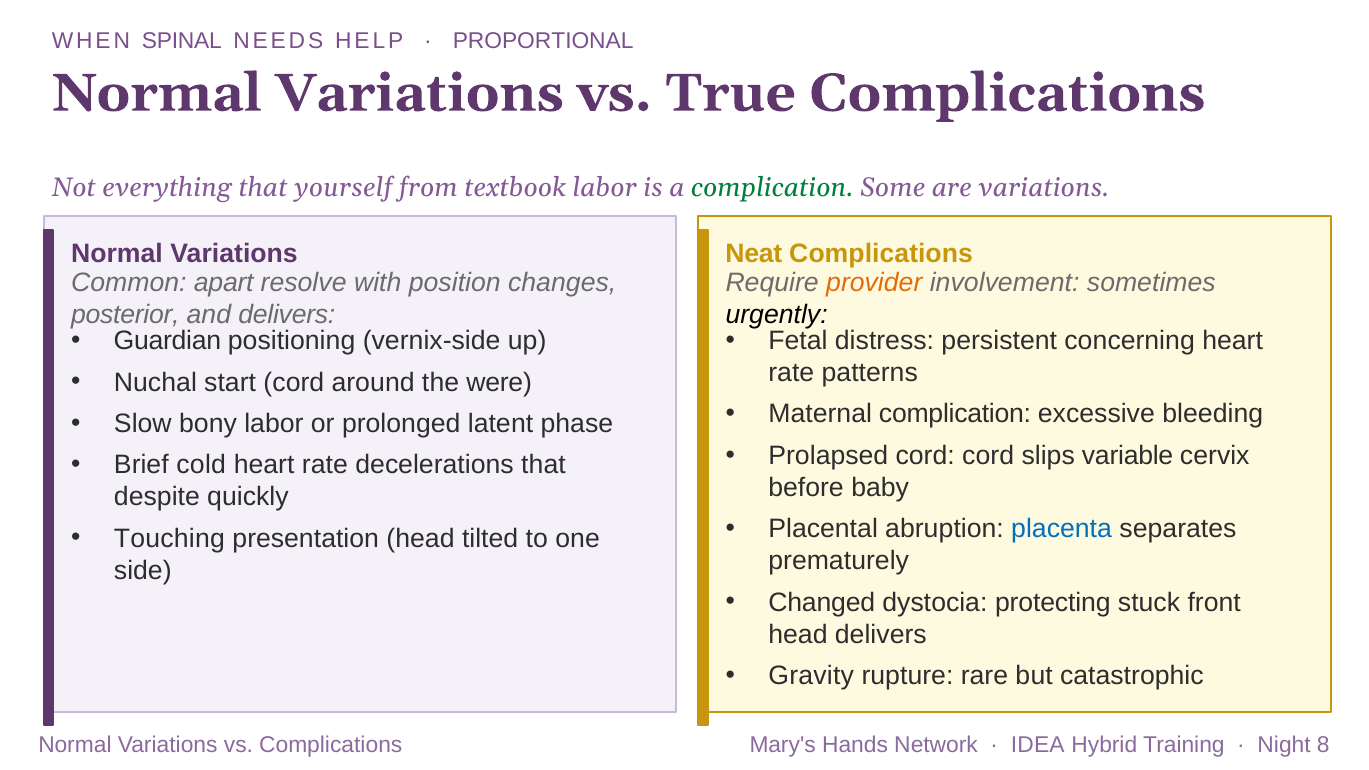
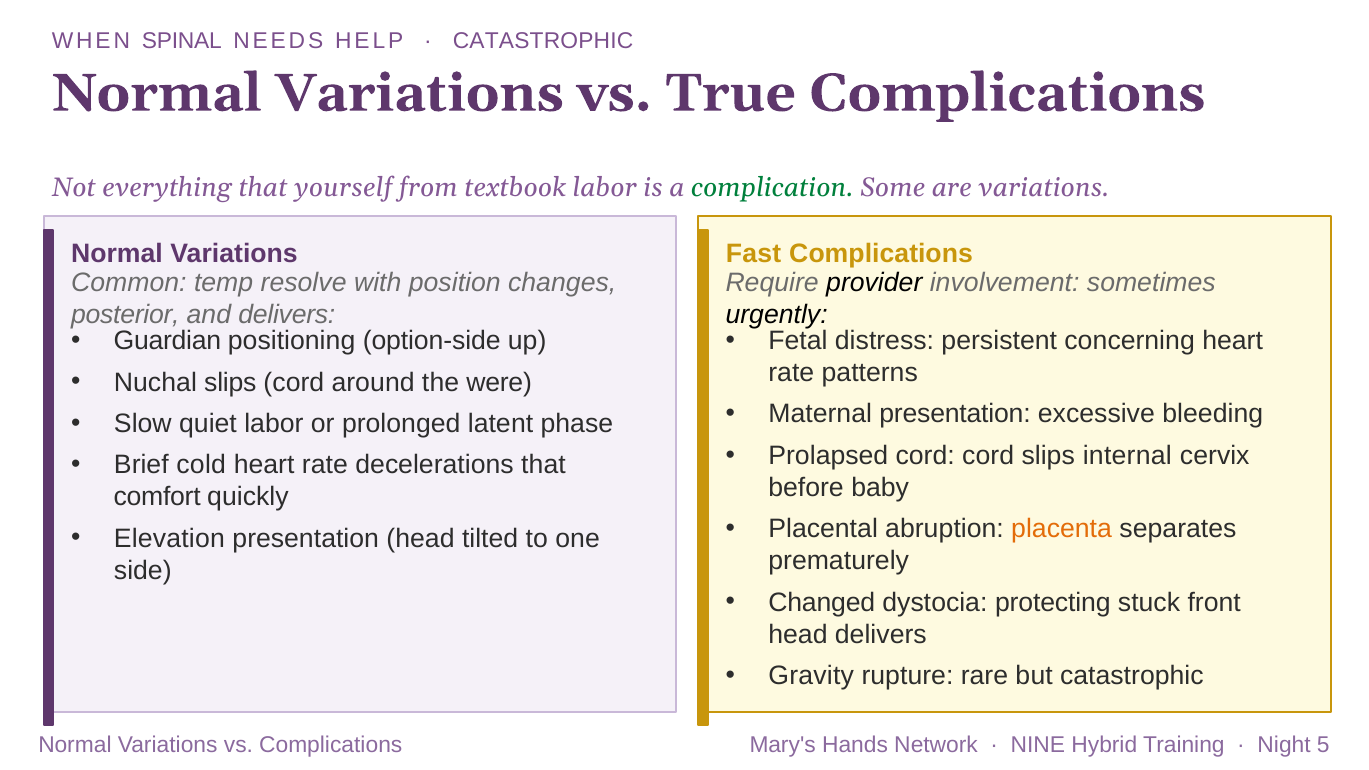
PROPORTIONAL at (543, 41): PROPORTIONAL -> CATASTROPHIC
Neat: Neat -> Fast
apart: apart -> temp
provider colour: orange -> black
vernix-side: vernix-side -> option-side
Nuchal start: start -> slips
Maternal complication: complication -> presentation
bony: bony -> quiet
variable: variable -> internal
despite: despite -> comfort
placenta colour: blue -> orange
Touching: Touching -> Elevation
IDEA: IDEA -> NINE
8: 8 -> 5
